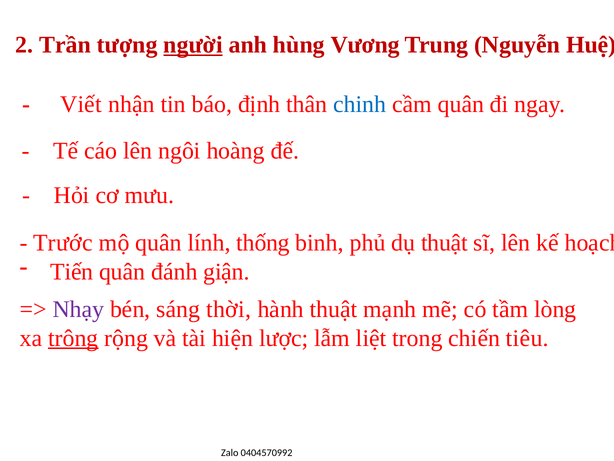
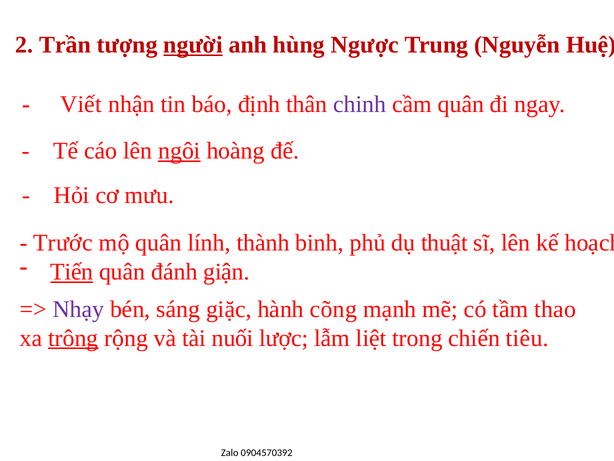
Vương: Vương -> Ngược
chinh colour: blue -> purple
ngôi underline: none -> present
thống: thống -> thành
Tiến underline: none -> present
thời: thời -> giặc
hành thuật: thuật -> cõng
lòng: lòng -> thao
hiện: hiện -> nuối
0404570992: 0404570992 -> 0904570392
